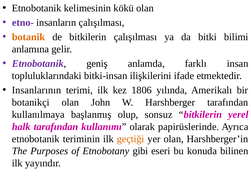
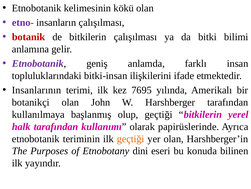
botanik colour: orange -> red
1806: 1806 -> 7695
olup sonsuz: sonsuz -> geçtiği
gibi: gibi -> dini
